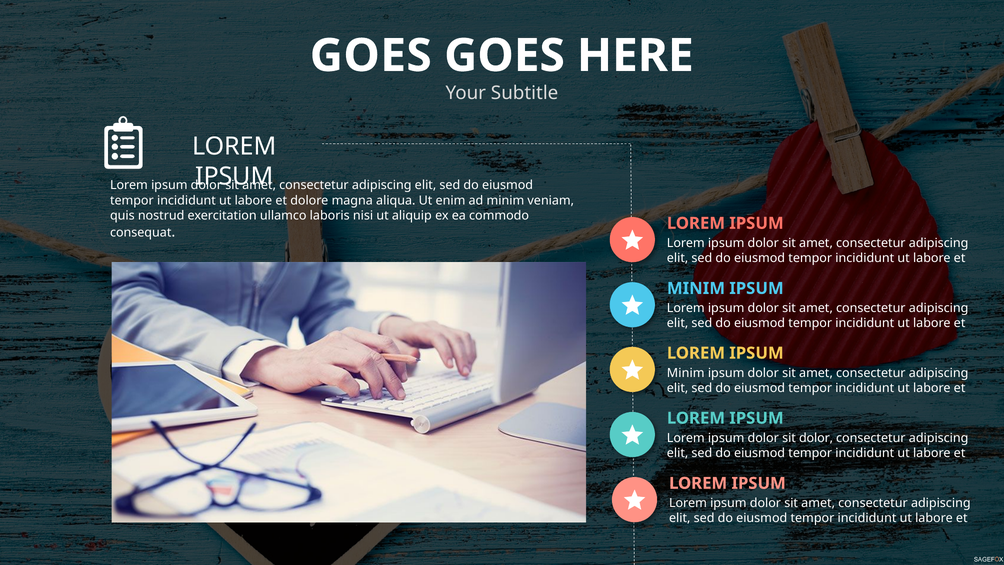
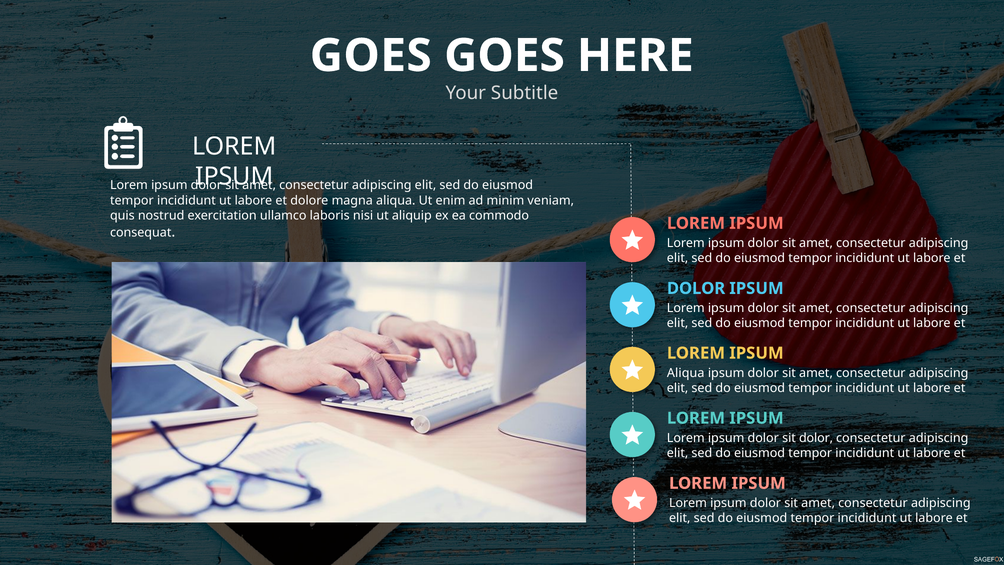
MINIM at (696, 288): MINIM -> DOLOR
Minim at (686, 373): Minim -> Aliqua
